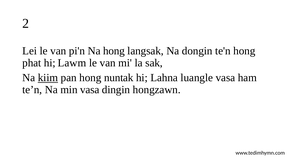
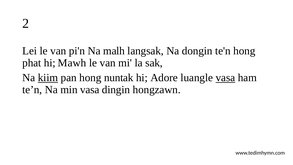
Na hong: hong -> malh
Lawm: Lawm -> Mawh
Lahna: Lahna -> Adore
vasa at (225, 78) underline: none -> present
